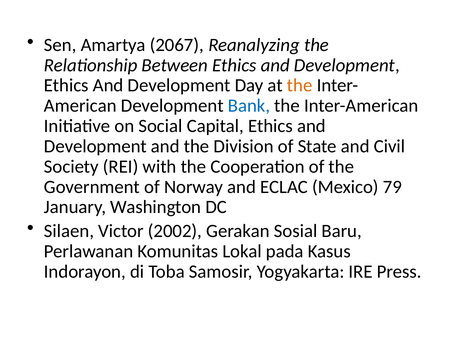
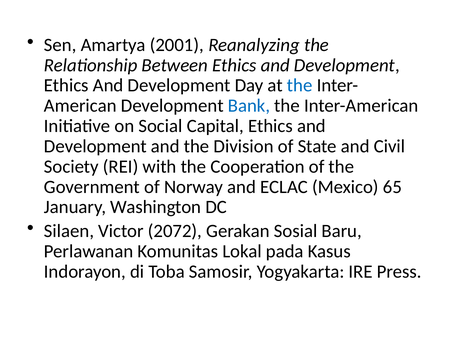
2067: 2067 -> 2001
the at (300, 85) colour: orange -> blue
79: 79 -> 65
2002: 2002 -> 2072
